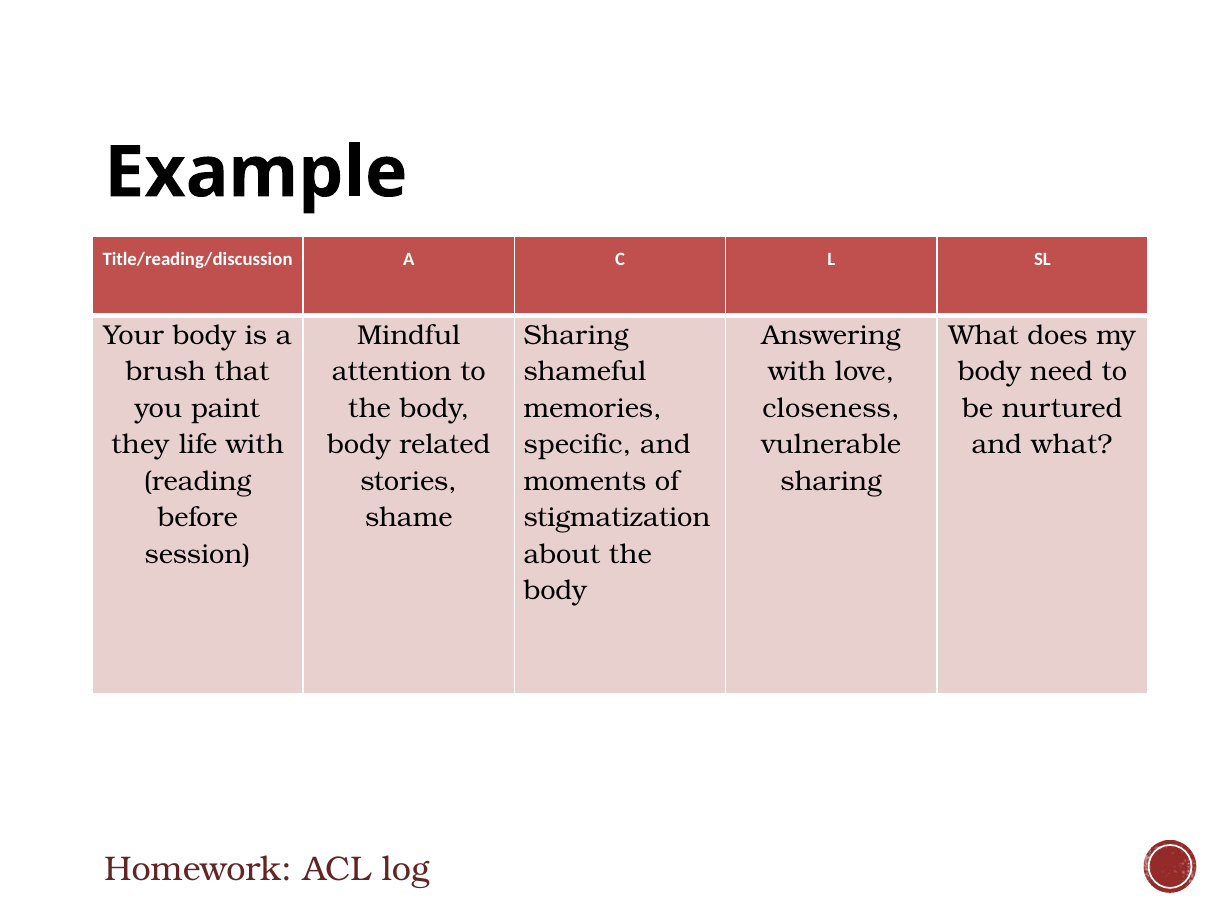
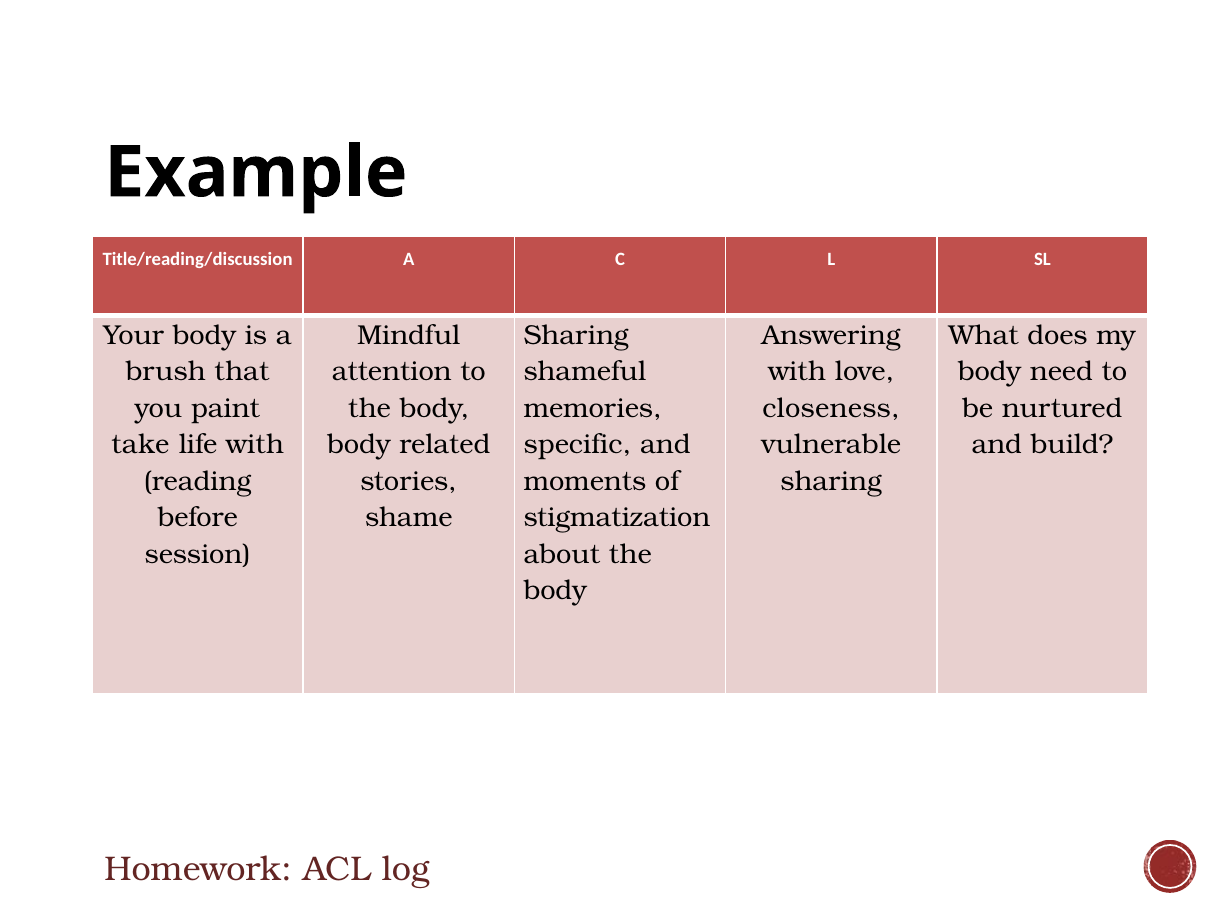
they: they -> take
and what: what -> build
